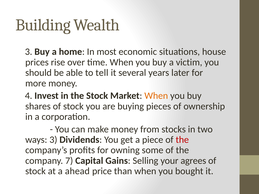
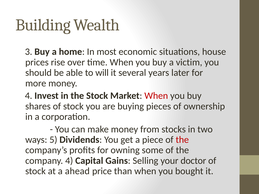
tell: tell -> will
When at (156, 96) colour: orange -> red
ways 3: 3 -> 5
company 7: 7 -> 4
agrees: agrees -> doctor
